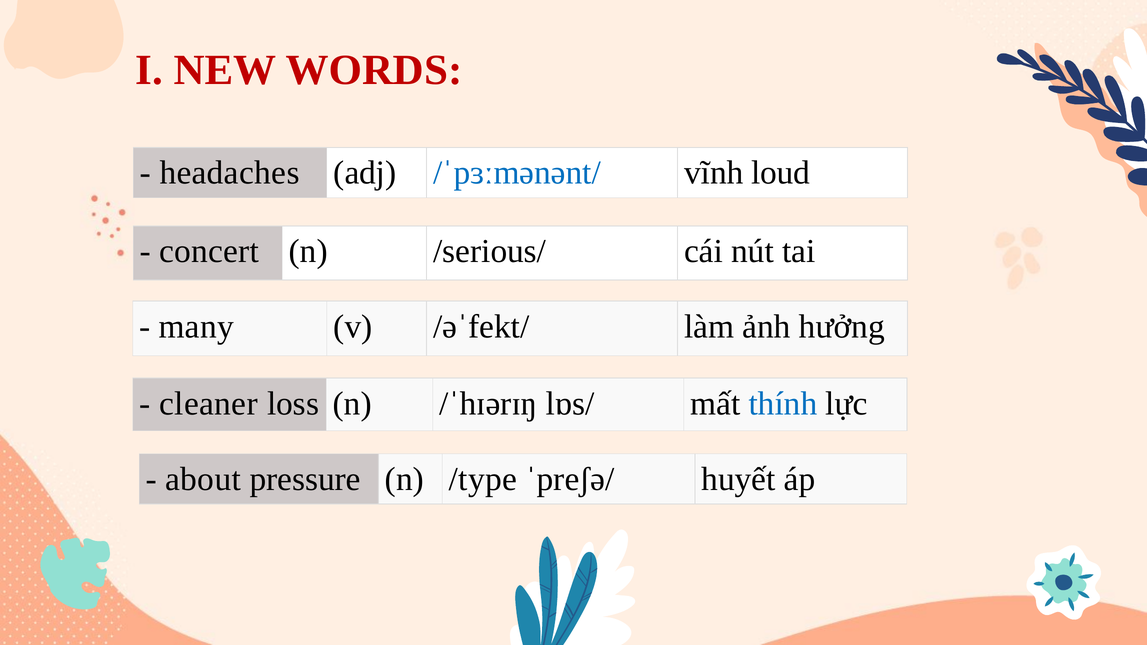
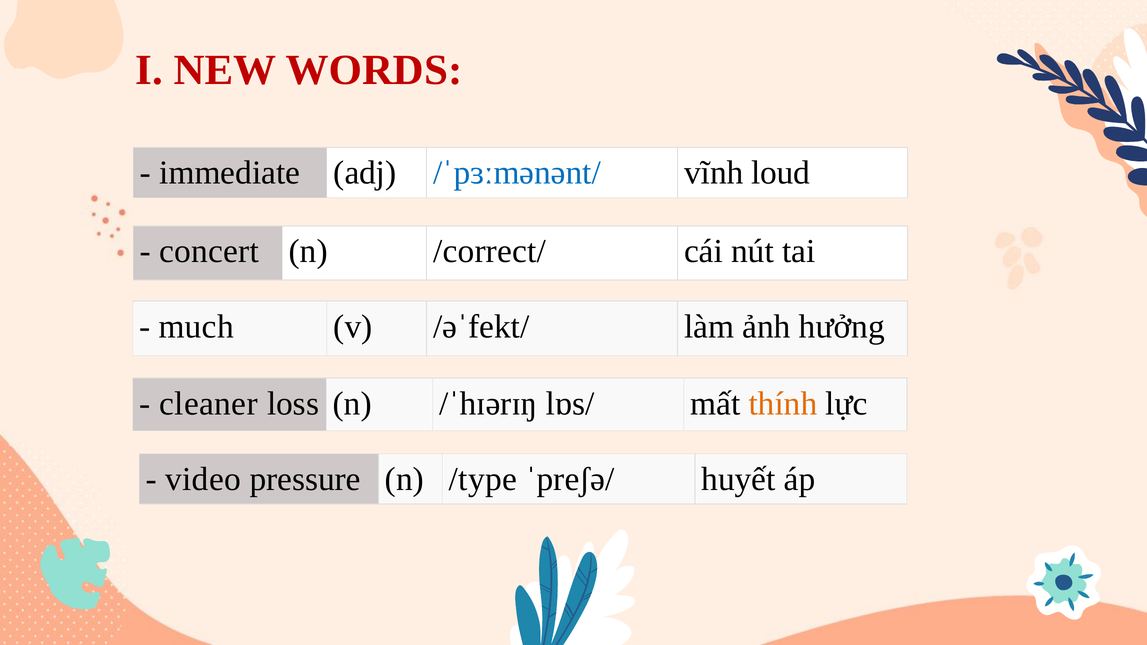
headaches: headaches -> immediate
/serious/: /serious/ -> /correct/
many: many -> much
thính colour: blue -> orange
about: about -> video
